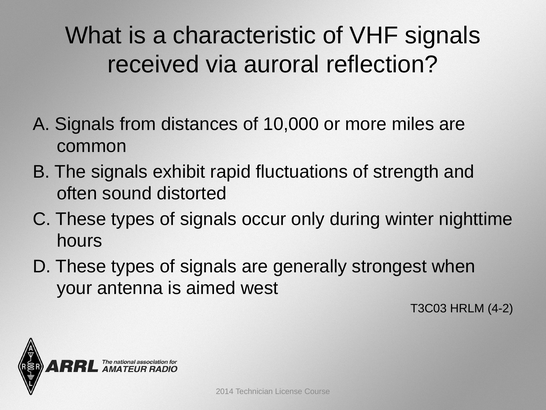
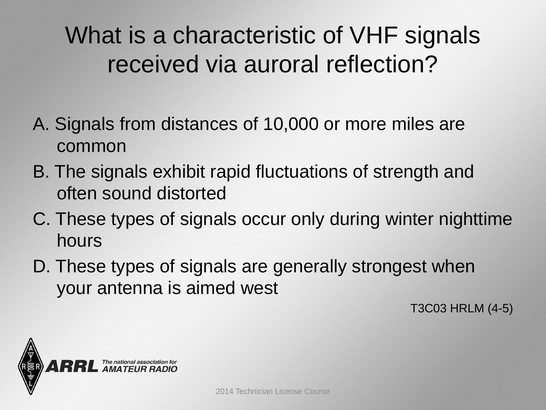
4-2: 4-2 -> 4-5
